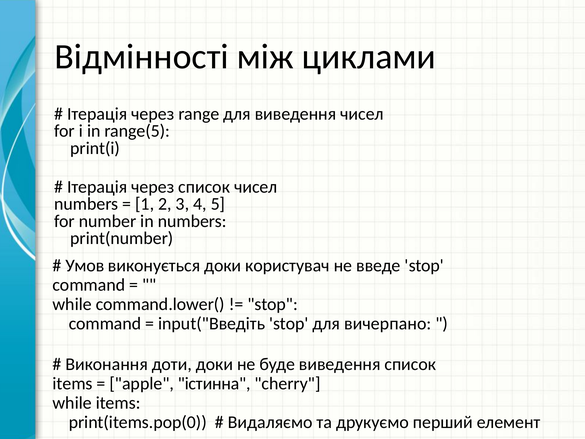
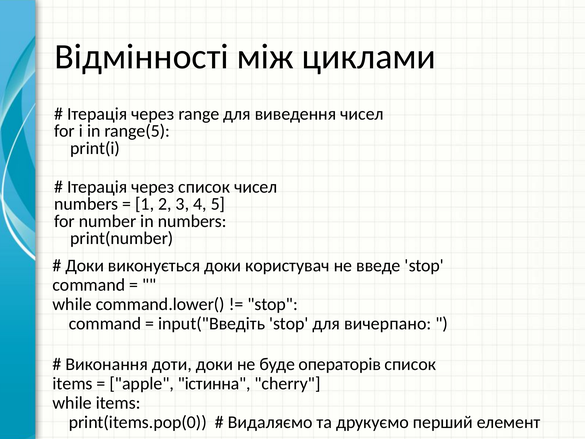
Умов at (85, 266): Умов -> Доки
буде виведення: виведення -> операторів
